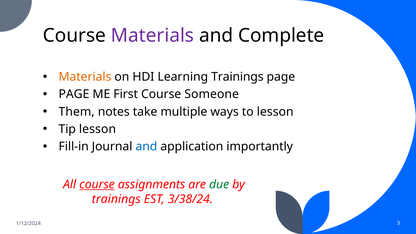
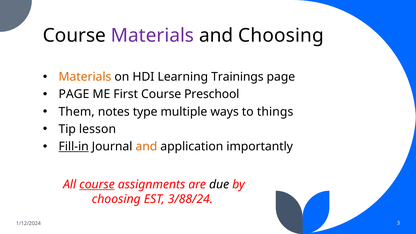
and Complete: Complete -> Choosing
Someone: Someone -> Preschool
take: take -> type
to lesson: lesson -> things
Fill-in underline: none -> present
and at (146, 147) colour: blue -> orange
due colour: green -> black
trainings at (116, 199): trainings -> choosing
3/38/24: 3/38/24 -> 3/88/24
